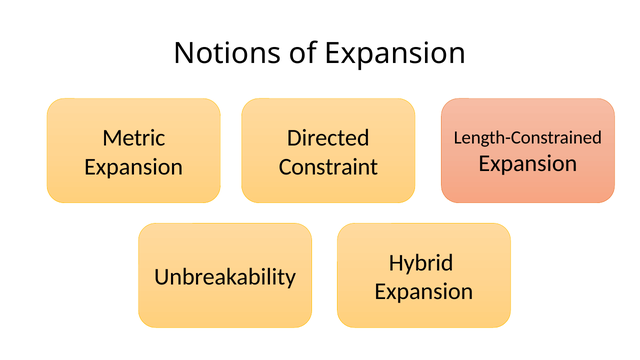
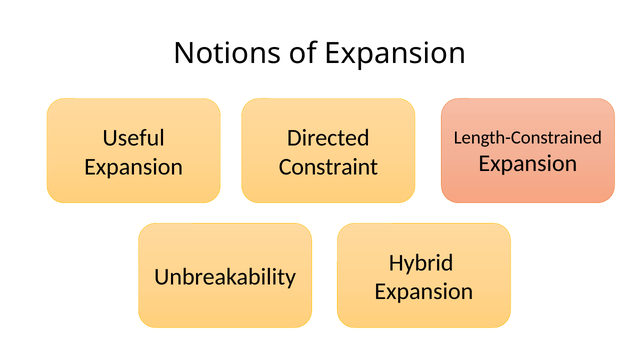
Metric: Metric -> Useful
